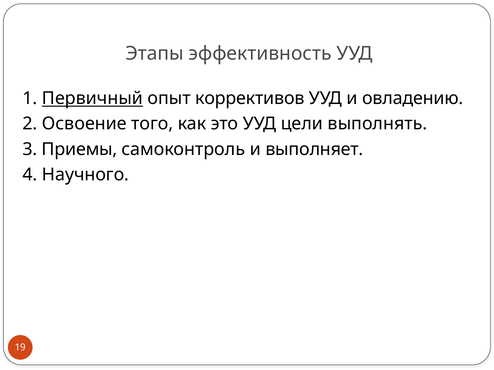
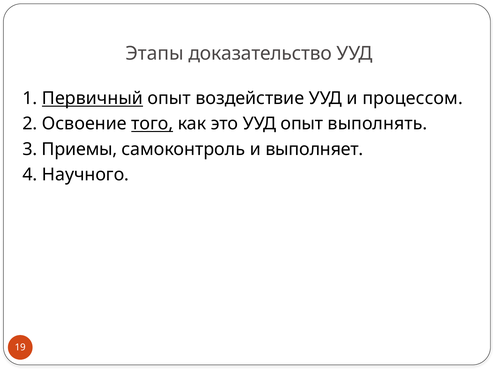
эффективность: эффективность -> доказательство
коррективов: коррективов -> воздействие
овладению: овладению -> процессом
того underline: none -> present
УУД цели: цели -> опыт
